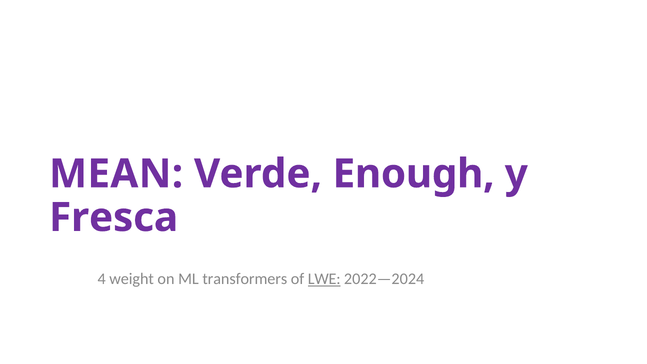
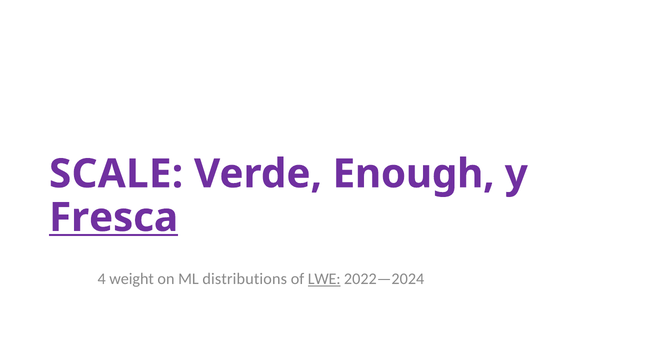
MEAN: MEAN -> SCALE
Fresca underline: none -> present
transformers: transformers -> distributions
